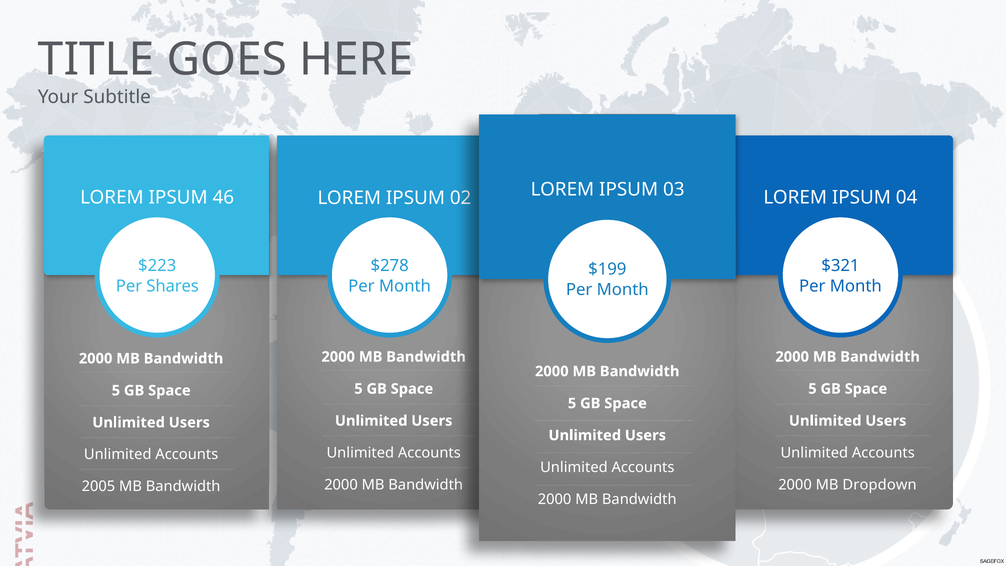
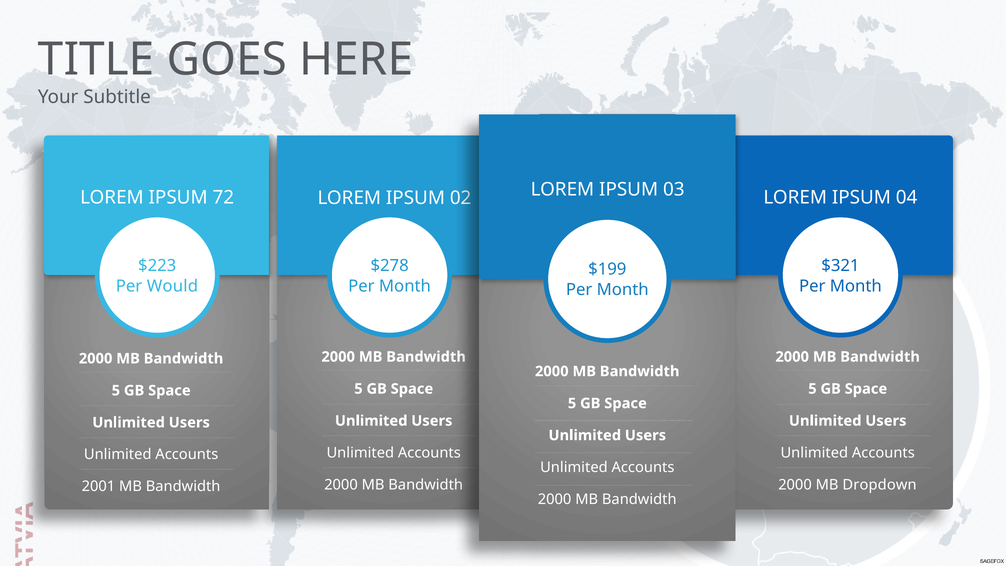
46: 46 -> 72
Shares: Shares -> Would
2005: 2005 -> 2001
